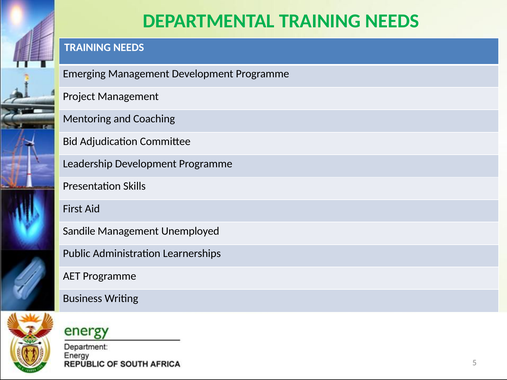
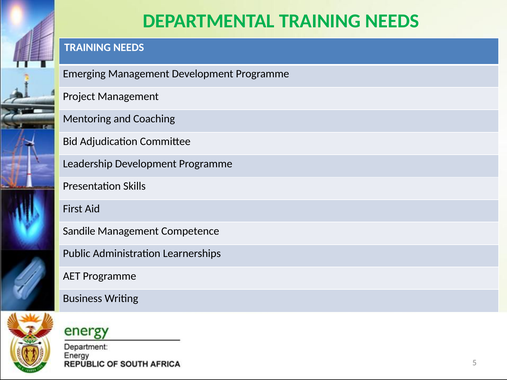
Unemployed: Unemployed -> Competence
